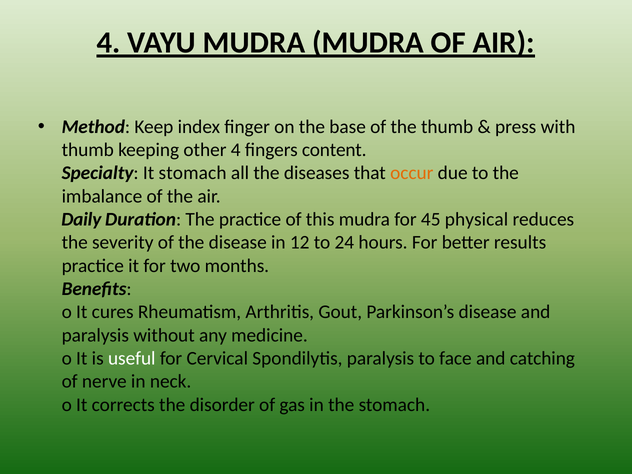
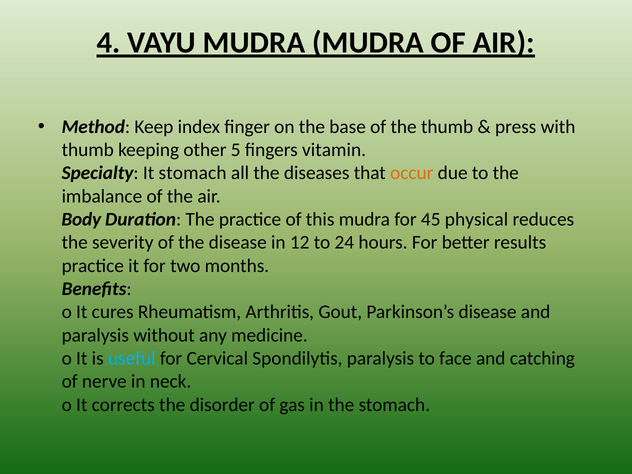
other 4: 4 -> 5
content: content -> vitamin
Daily: Daily -> Body
useful colour: white -> light blue
